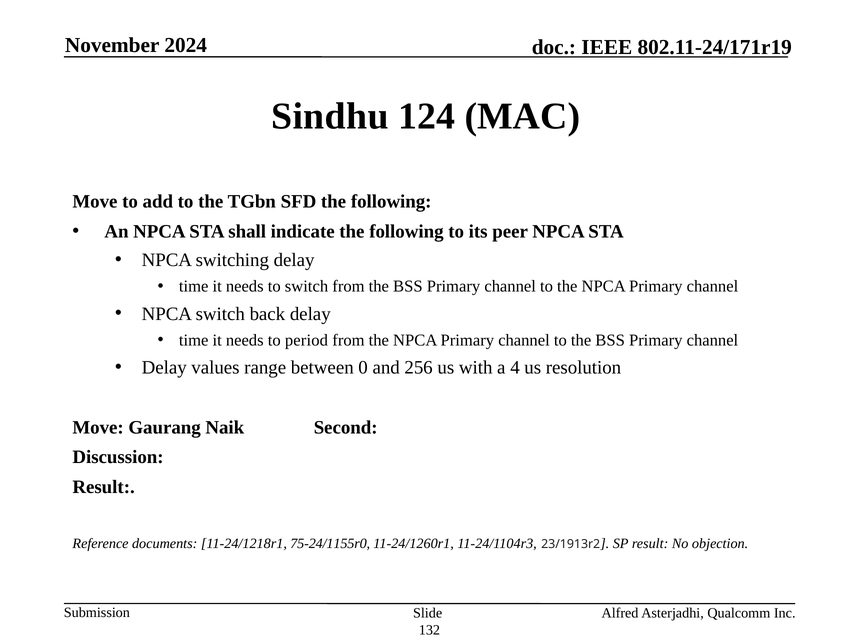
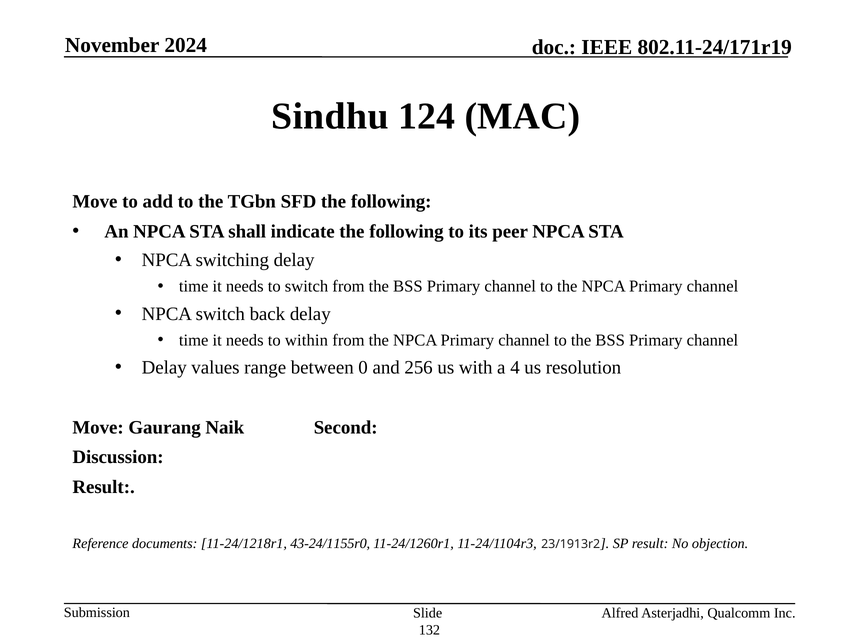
period: period -> within
75-24/1155r0: 75-24/1155r0 -> 43-24/1155r0
